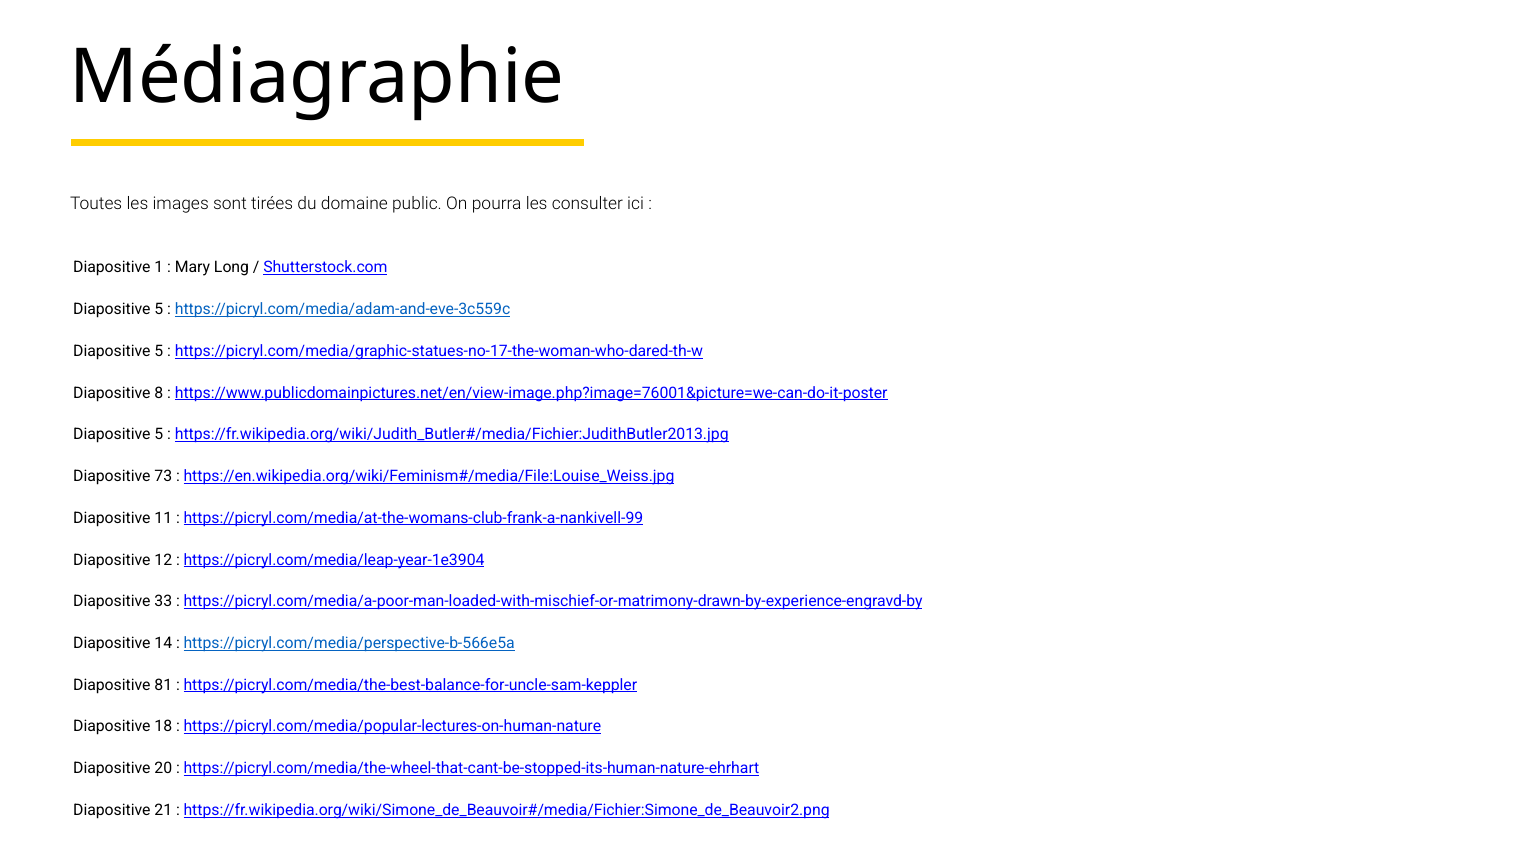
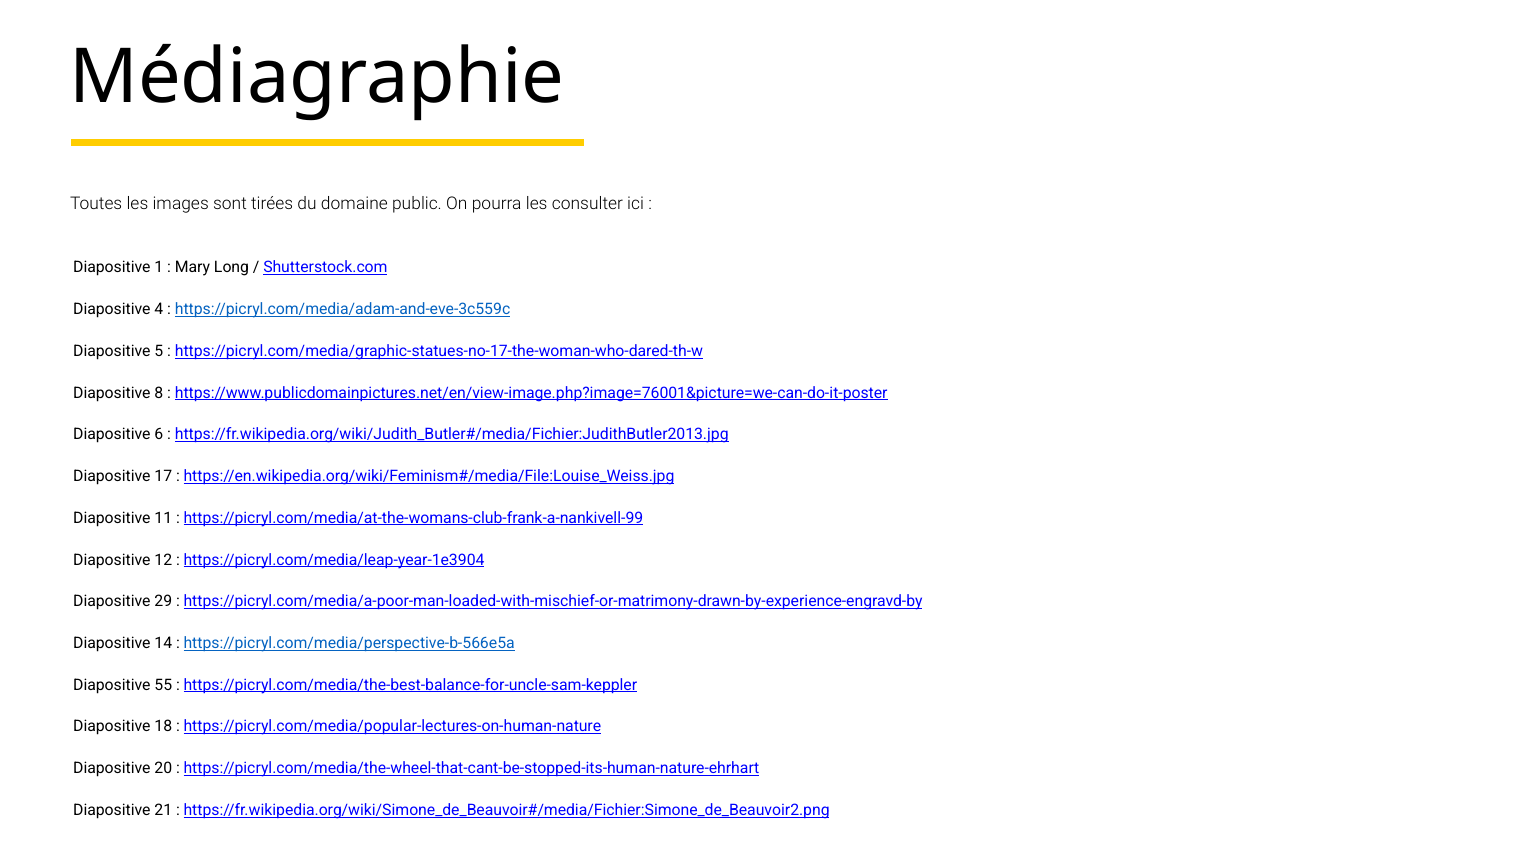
5 at (159, 309): 5 -> 4
5 at (159, 435): 5 -> 6
73: 73 -> 17
33: 33 -> 29
81: 81 -> 55
